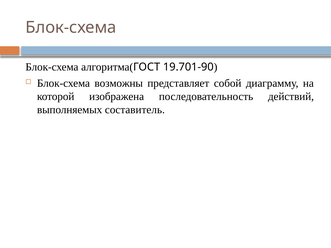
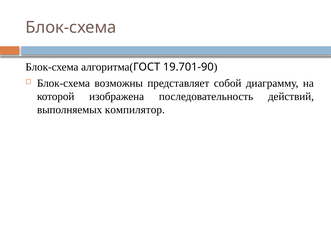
составитель: составитель -> компилятор
